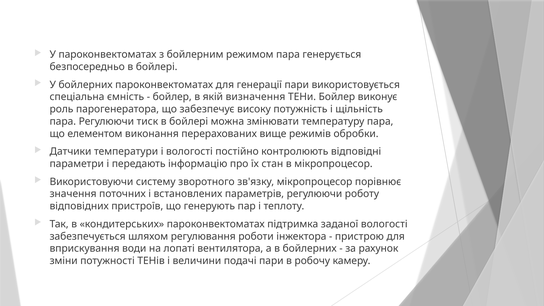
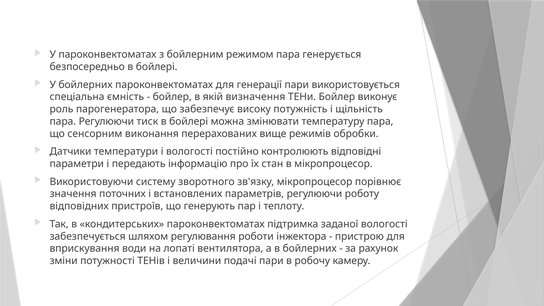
елементом: елементом -> сенсорним
